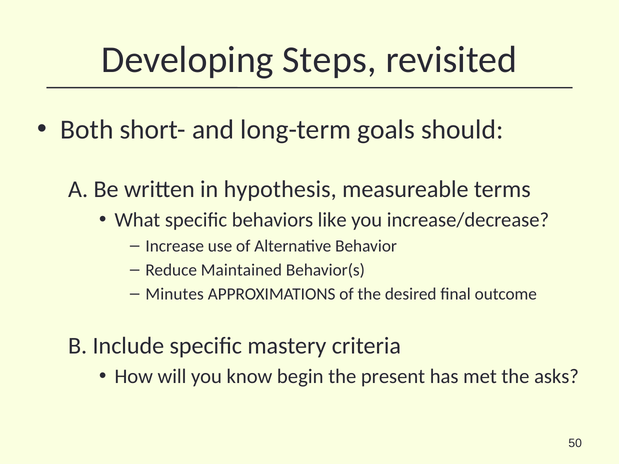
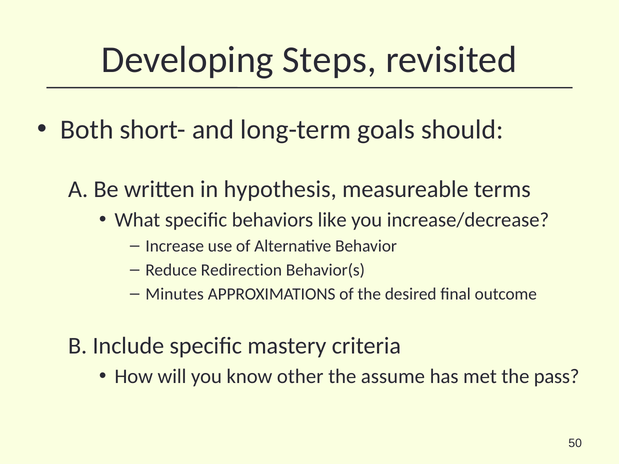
Maintained: Maintained -> Redirection
begin: begin -> other
present: present -> assume
asks: asks -> pass
